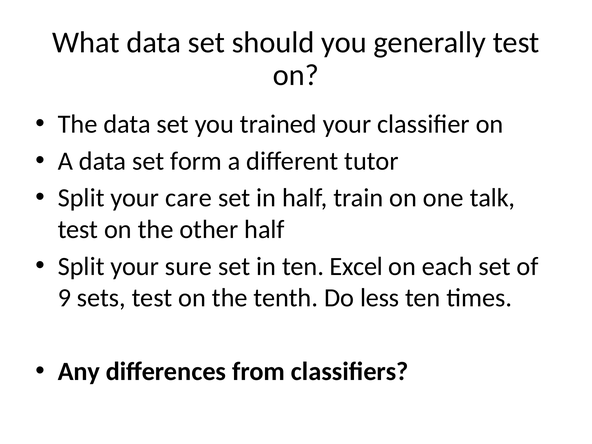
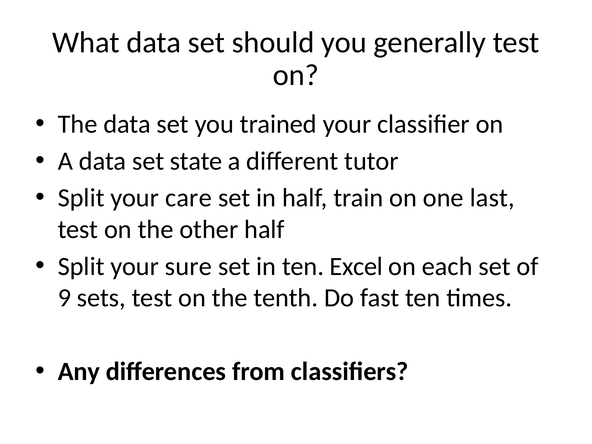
form: form -> state
talk: talk -> last
less: less -> fast
